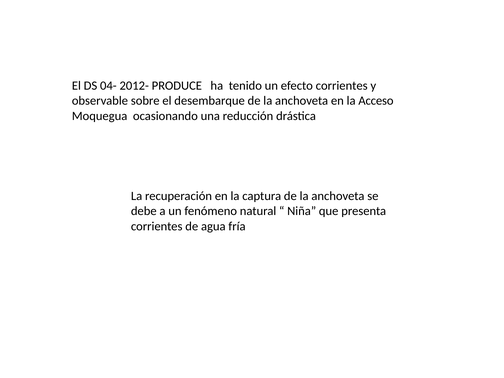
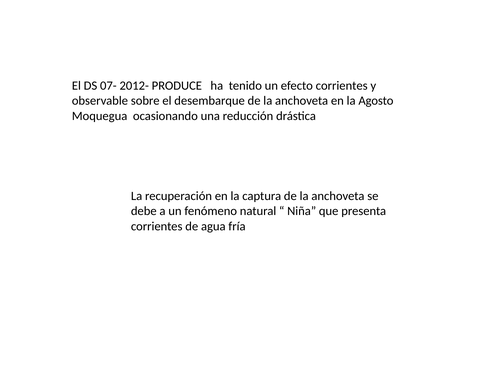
04-: 04- -> 07-
Acceso: Acceso -> Agosto
